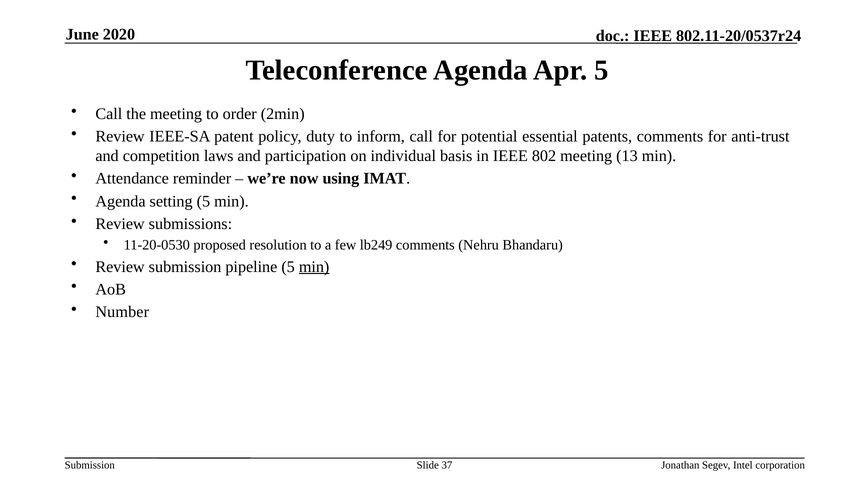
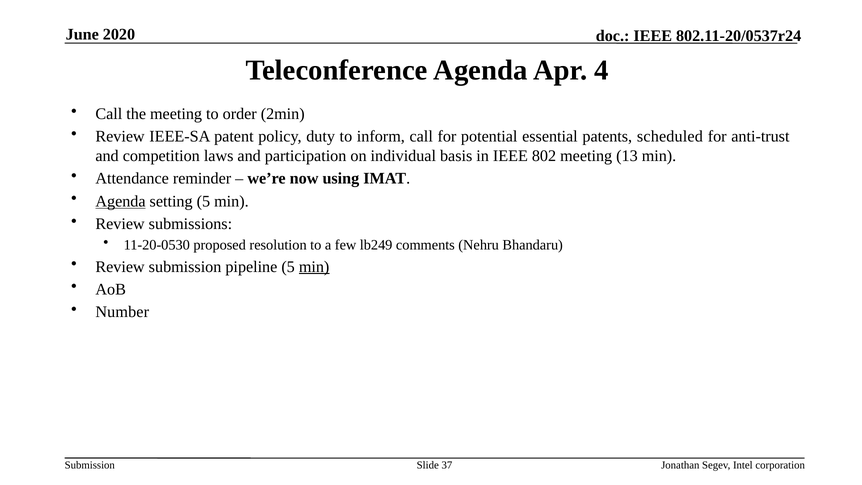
Apr 5: 5 -> 4
patents comments: comments -> scheduled
Agenda at (120, 201) underline: none -> present
